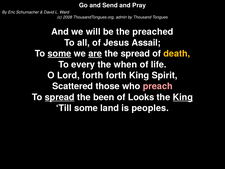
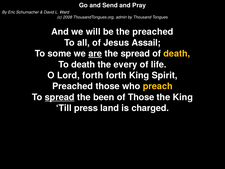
some at (59, 54) underline: present -> none
To every: every -> death
when: when -> every
Scattered at (73, 86): Scattered -> Preached
preach colour: pink -> yellow
of Looks: Looks -> Those
King at (183, 97) underline: present -> none
Till some: some -> press
peoples: peoples -> charged
